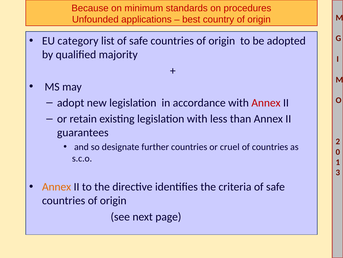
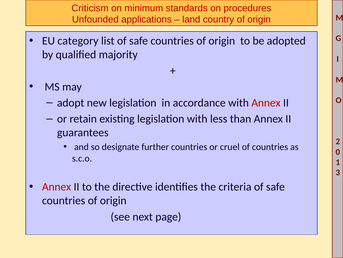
Because: Because -> Criticism
best: best -> land
Annex at (57, 186) colour: orange -> red
